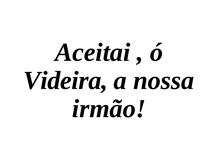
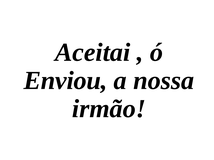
Videira: Videira -> Enviou
